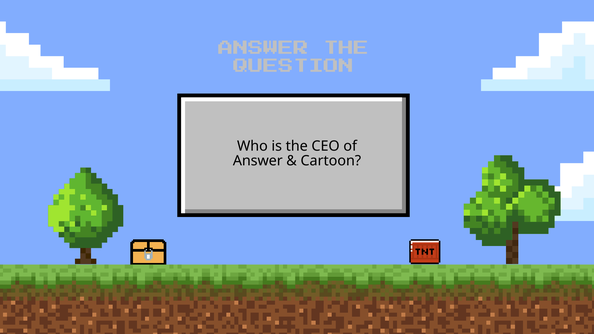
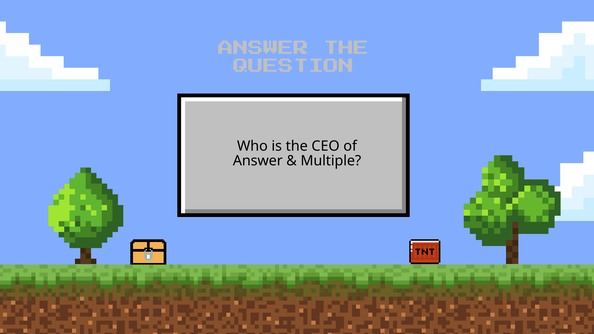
Cartoon: Cartoon -> Multiple
